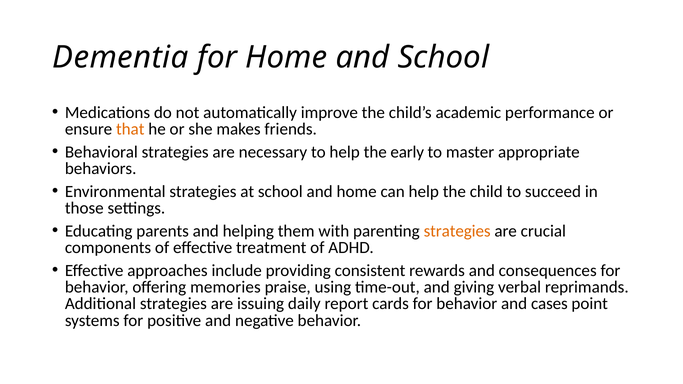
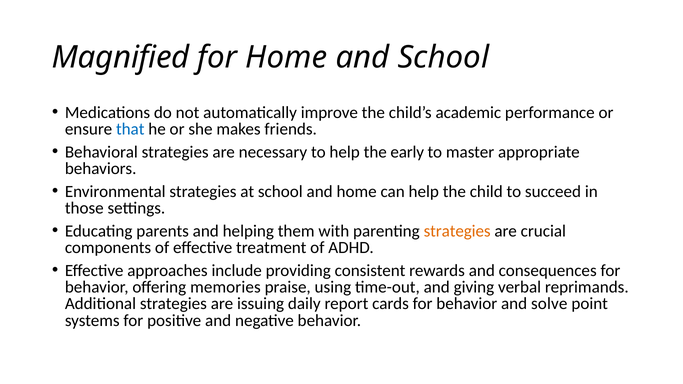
Dementia: Dementia -> Magnified
that colour: orange -> blue
cases: cases -> solve
